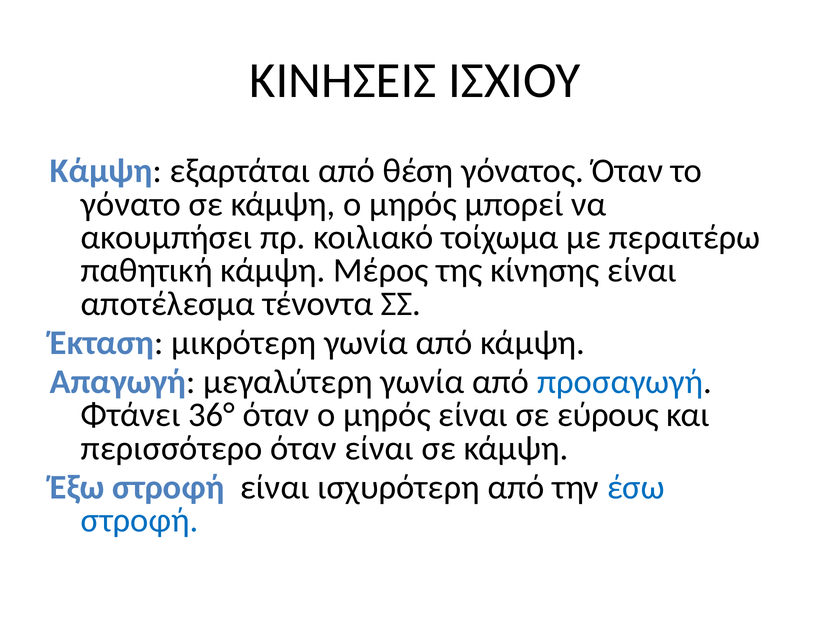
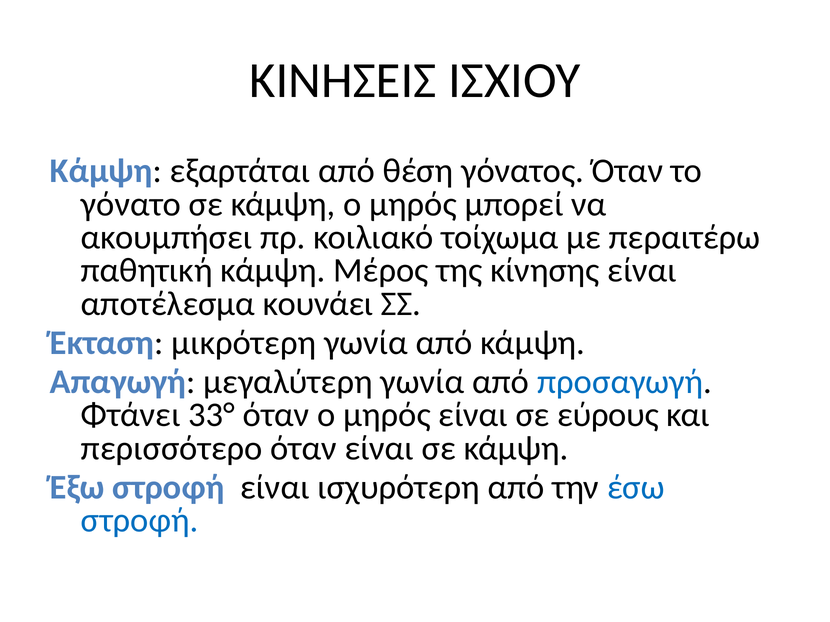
τένοντα: τένοντα -> κουνάει
36°: 36° -> 33°
